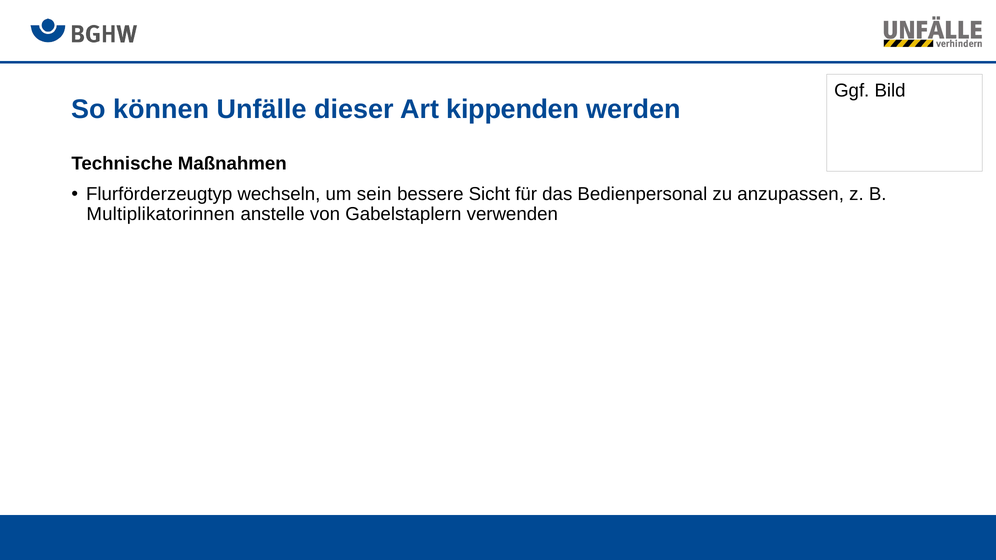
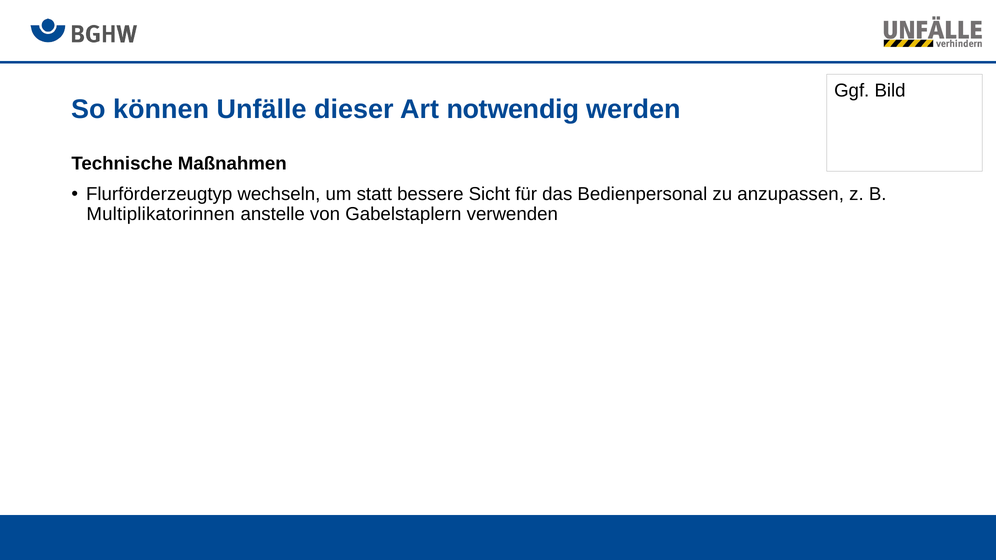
kippenden: kippenden -> notwendig
sein: sein -> statt
